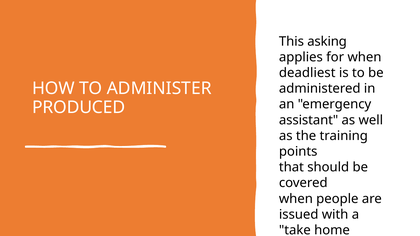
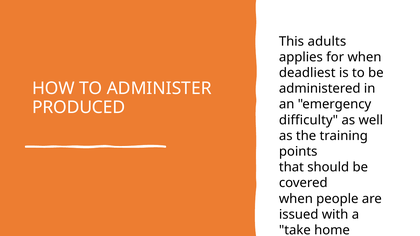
asking: asking -> adults
assistant: assistant -> difficulty
